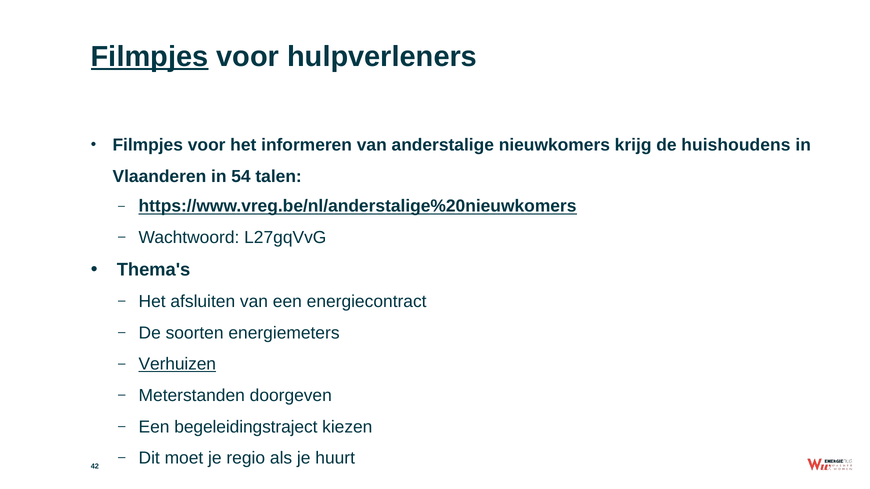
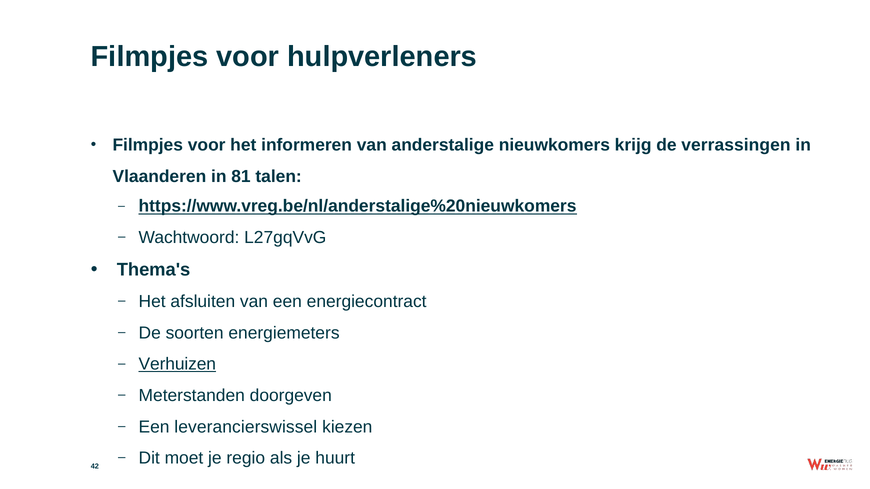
Filmpjes at (150, 57) underline: present -> none
huishoudens: huishoudens -> verrassingen
54: 54 -> 81
begeleidingstraject: begeleidingstraject -> leverancierswissel
